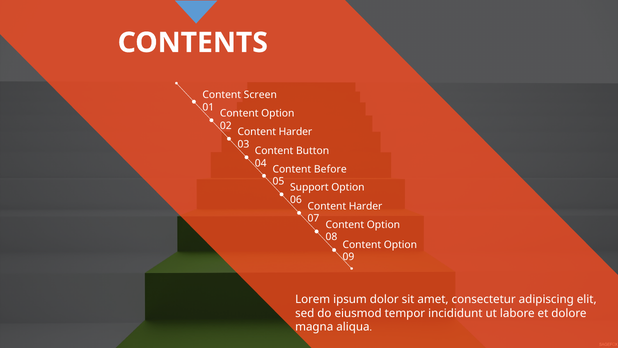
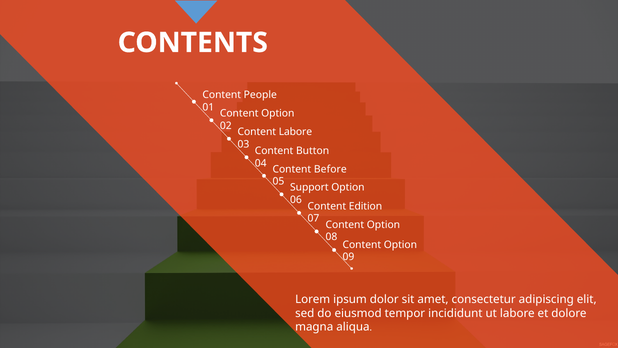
Screen: Screen -> People
Harder at (295, 132): Harder -> Labore
Harder at (366, 206): Harder -> Edition
